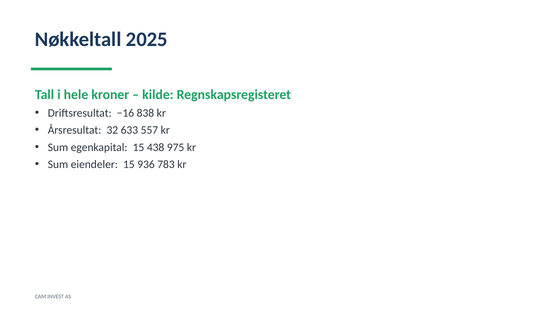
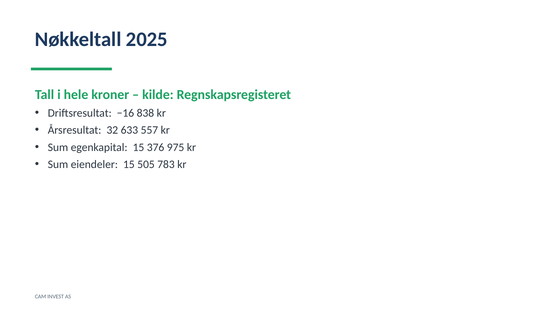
438: 438 -> 376
936: 936 -> 505
